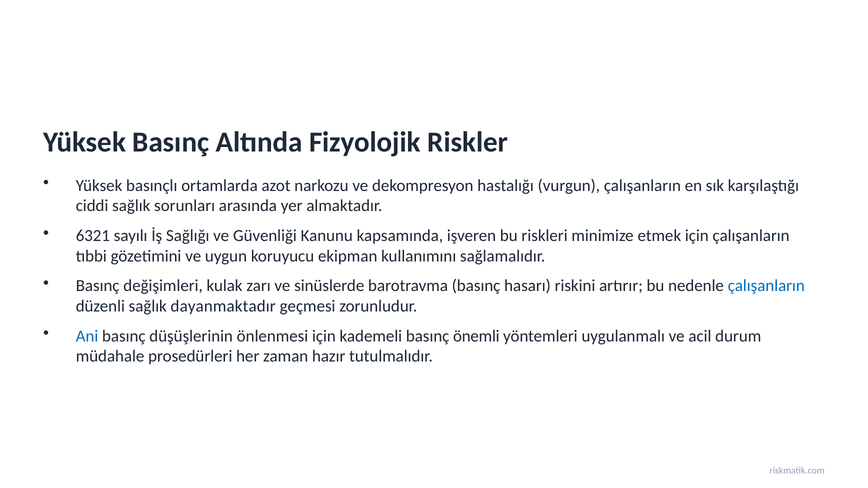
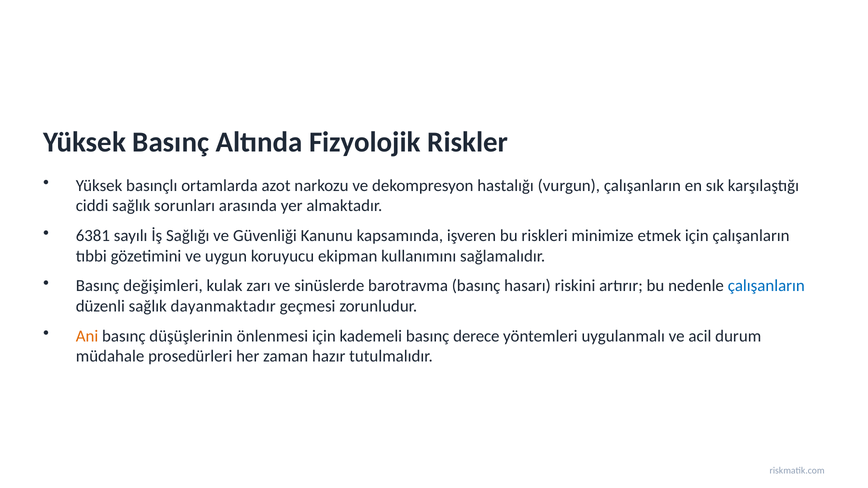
6321: 6321 -> 6381
Ani colour: blue -> orange
önemli: önemli -> derece
